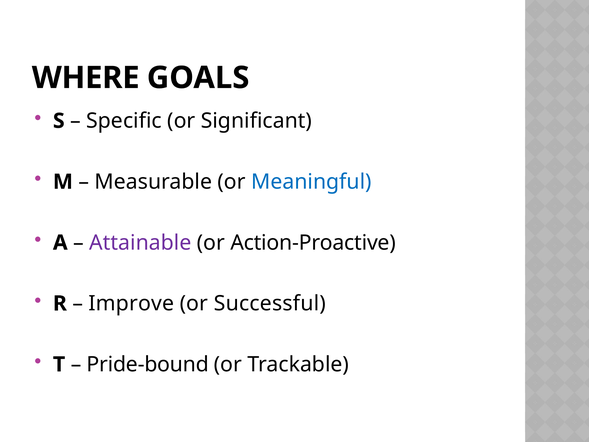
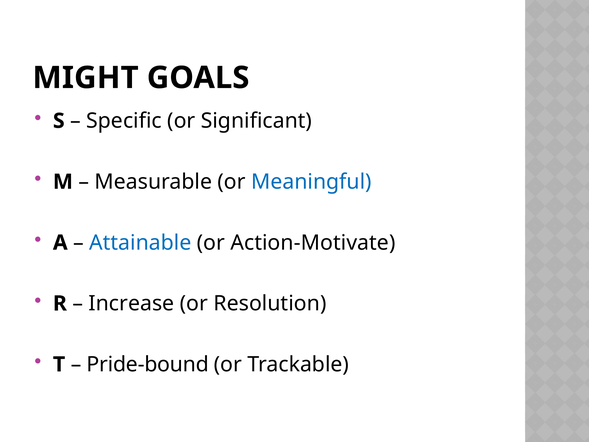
WHERE: WHERE -> MIGHT
Attainable colour: purple -> blue
Action-Proactive: Action-Proactive -> Action-Motivate
Improve: Improve -> Increase
Successful: Successful -> Resolution
